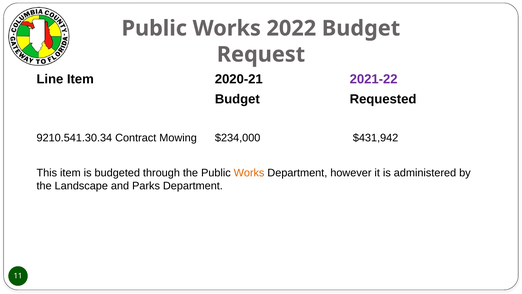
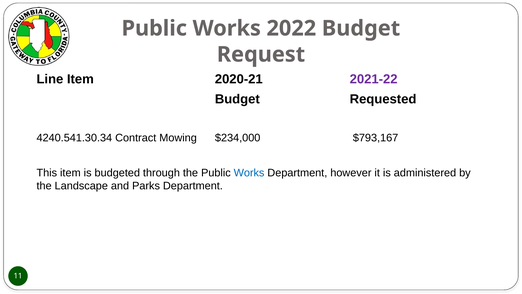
9210.541.30.34: 9210.541.30.34 -> 4240.541.30.34
$431,942: $431,942 -> $793,167
Works at (249, 173) colour: orange -> blue
